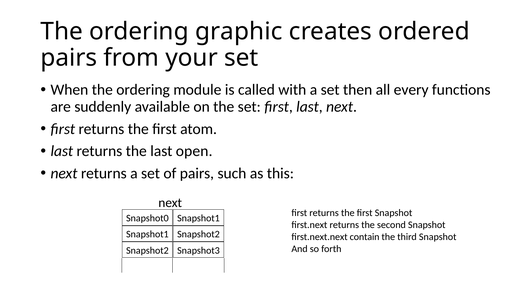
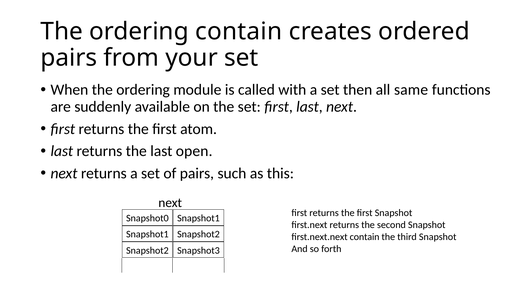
ordering graphic: graphic -> contain
every: every -> same
